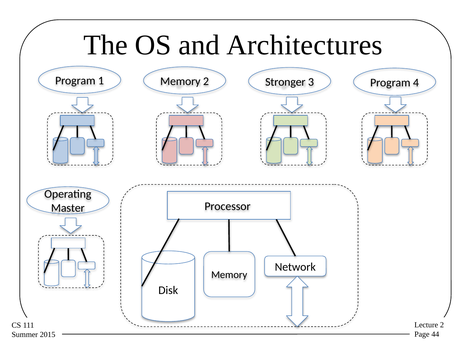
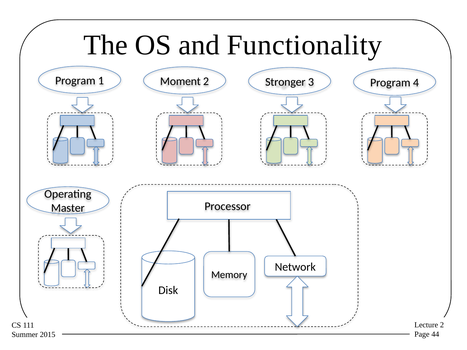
Architectures: Architectures -> Functionality
1 Memory: Memory -> Moment
